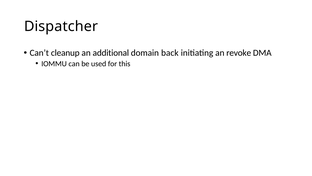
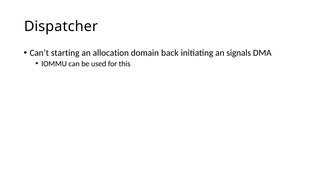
cleanup: cleanup -> starting
additional: additional -> allocation
revoke: revoke -> signals
